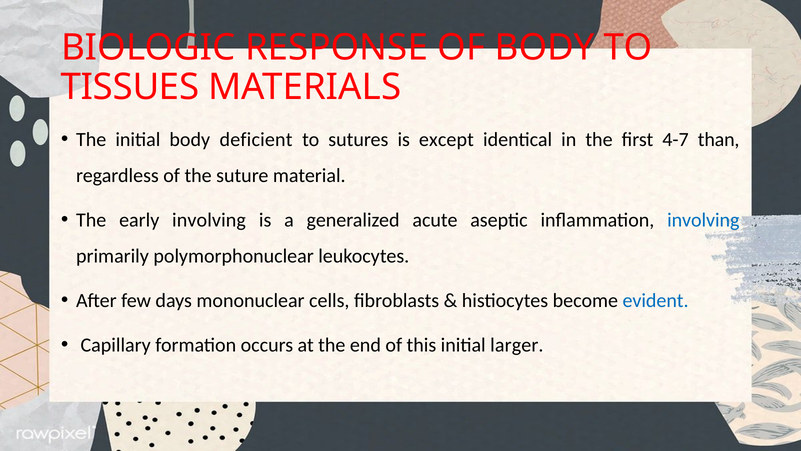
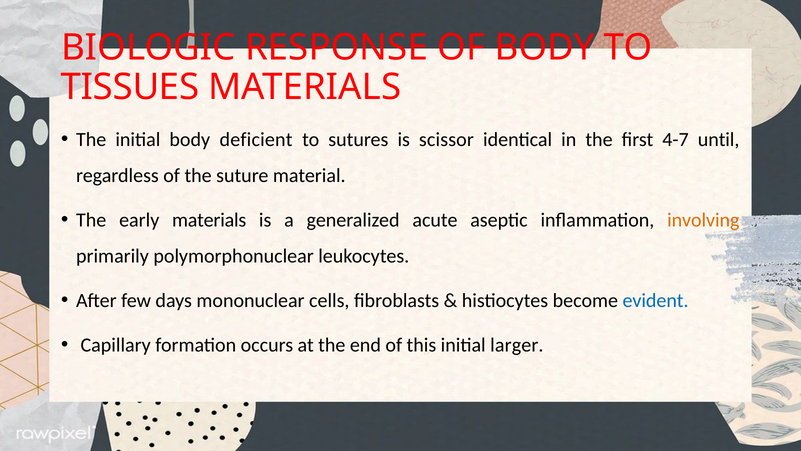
except: except -> scissor
than: than -> until
early involving: involving -> materials
involving at (703, 220) colour: blue -> orange
